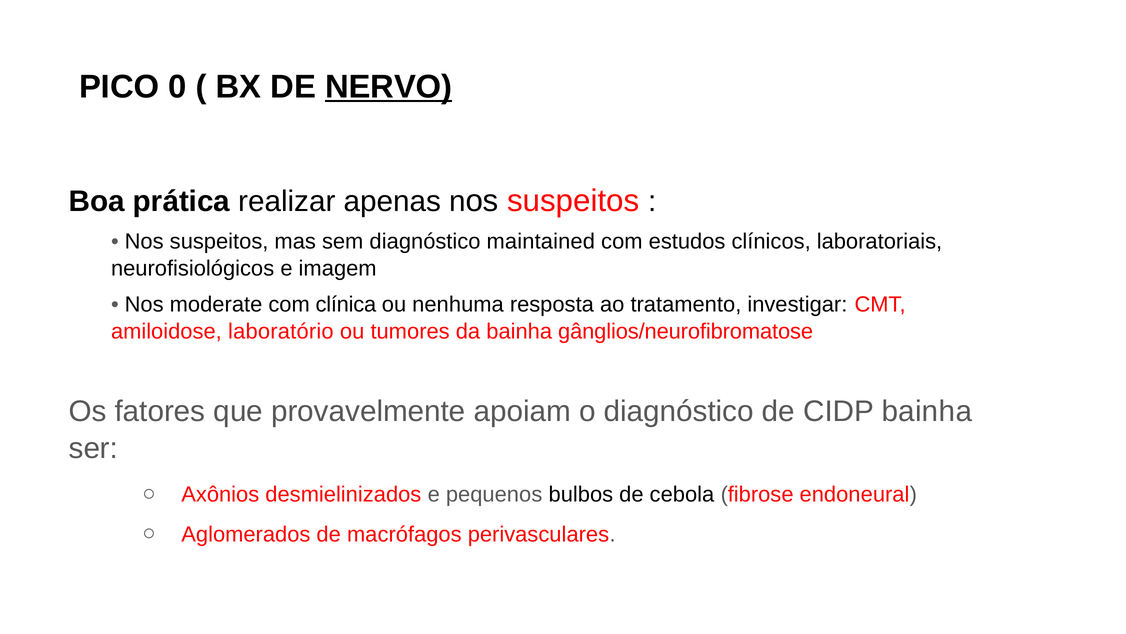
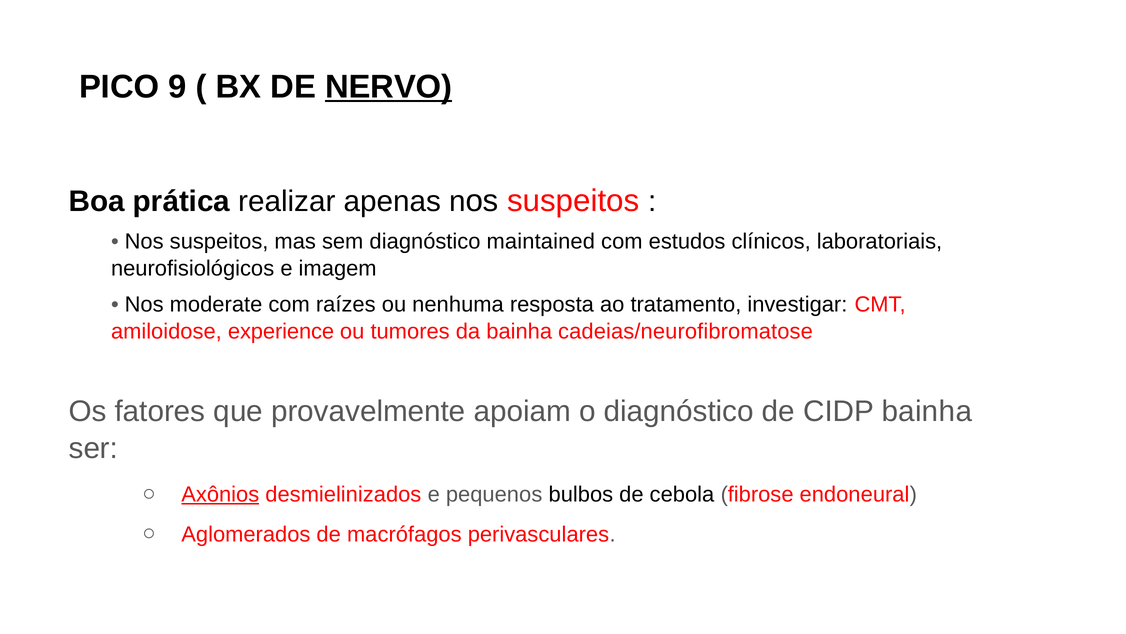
0: 0 -> 9
clínica: clínica -> raízes
laboratório: laboratório -> experience
gânglios/neurofibromatose: gânglios/neurofibromatose -> cadeias/neurofibromatose
Axônios underline: none -> present
